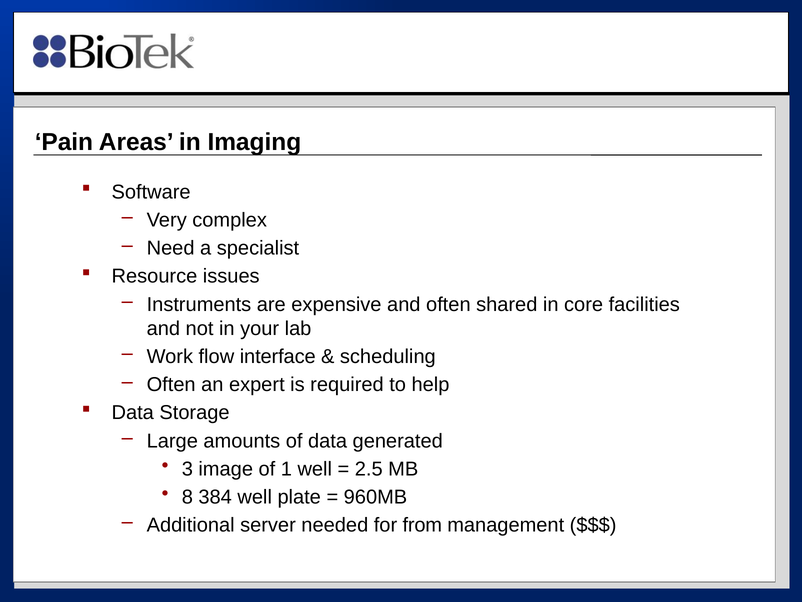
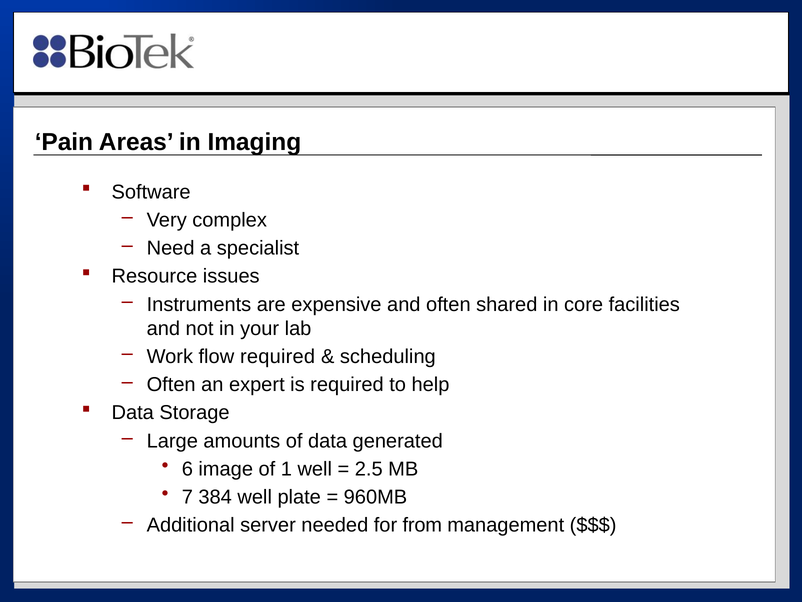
flow interface: interface -> required
3: 3 -> 6
8: 8 -> 7
